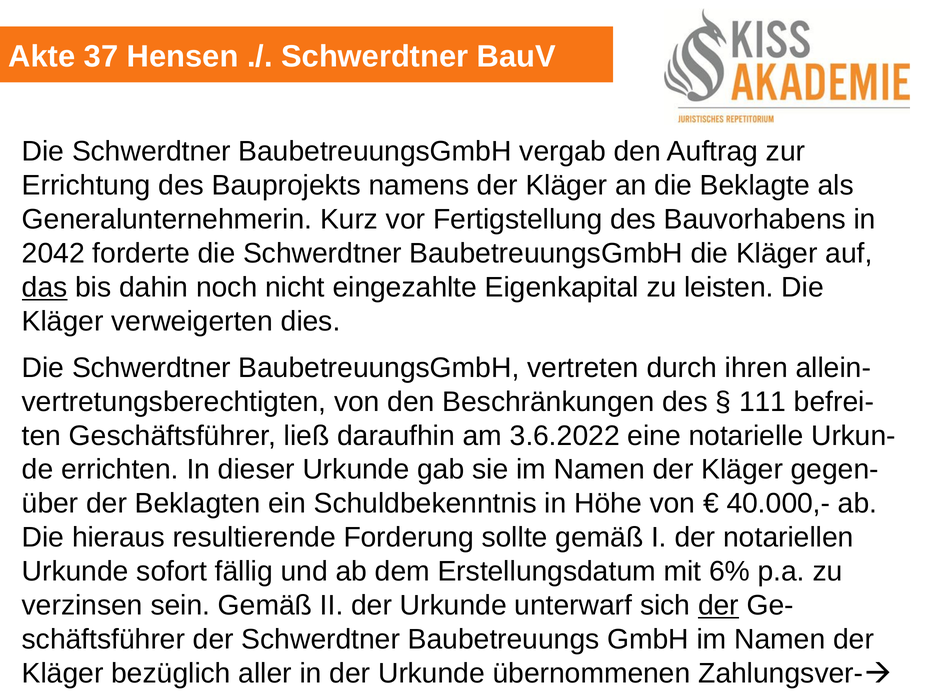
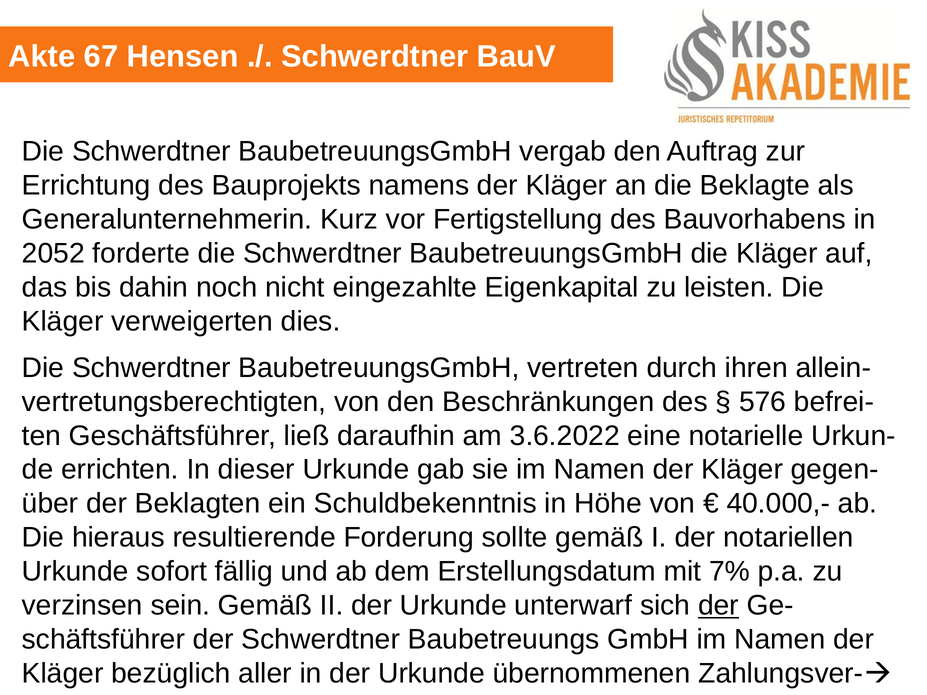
37: 37 -> 67
2042: 2042 -> 2052
das underline: present -> none
111: 111 -> 576
6%: 6% -> 7%
